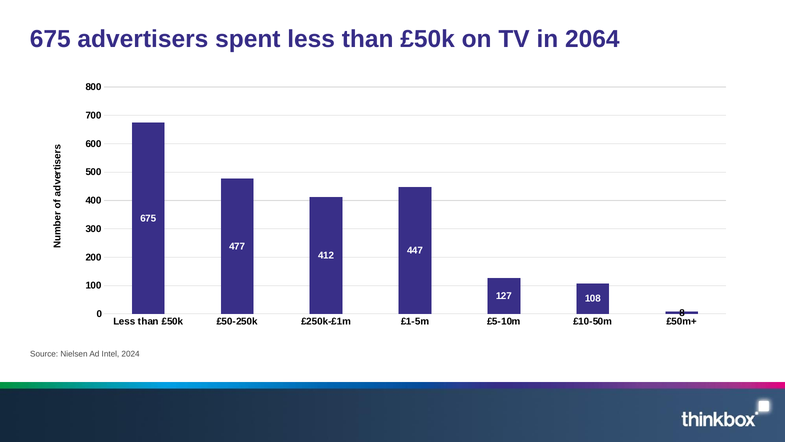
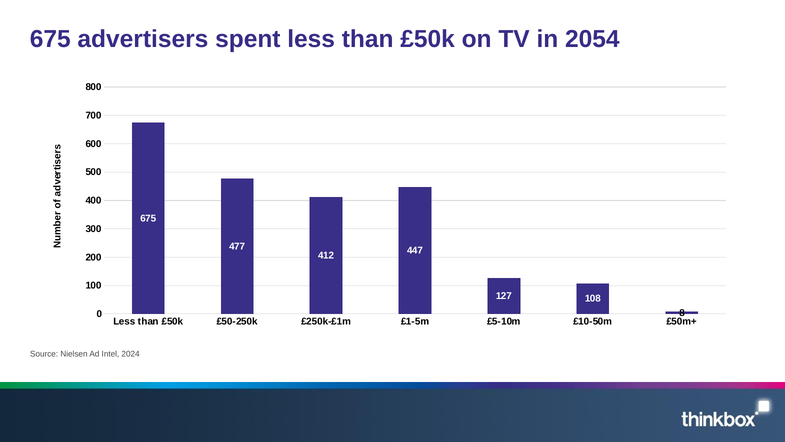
2064: 2064 -> 2054
